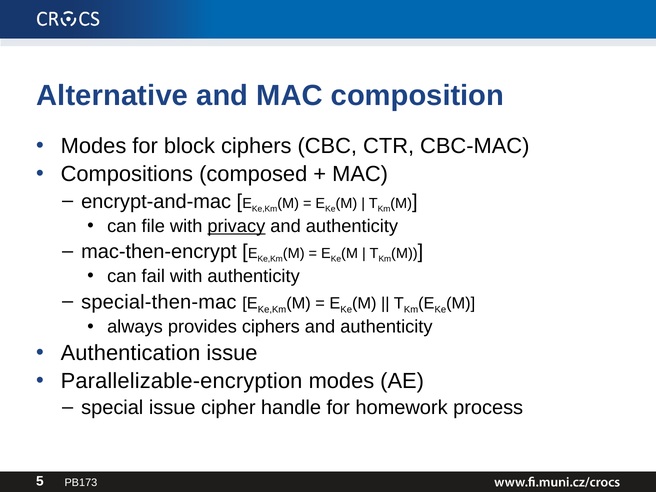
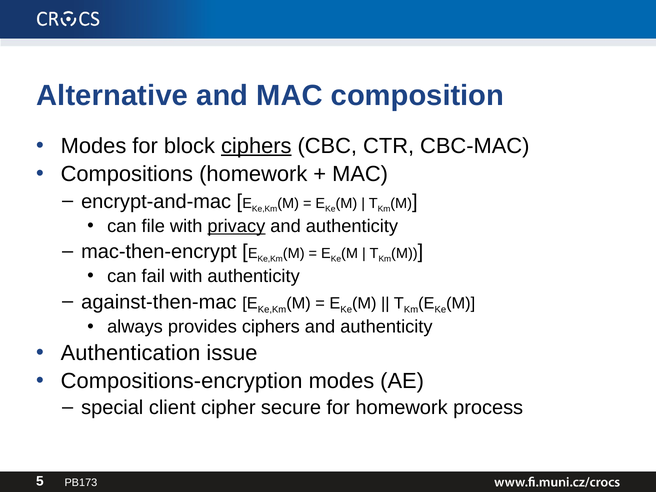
ciphers at (256, 146) underline: none -> present
Compositions composed: composed -> homework
special-then-mac: special-then-mac -> against-then-mac
Parallelizable-encryption: Parallelizable-encryption -> Compositions-encryption
special issue: issue -> client
handle: handle -> secure
